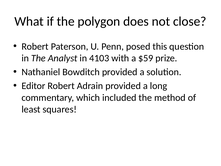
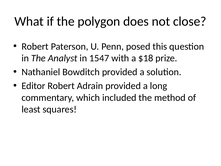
4103: 4103 -> 1547
$59: $59 -> $18
